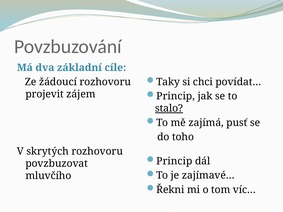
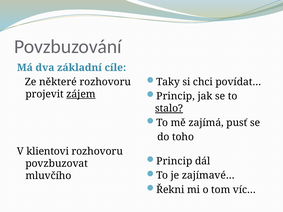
žádoucí: žádoucí -> některé
zájem underline: none -> present
skrytých: skrytých -> klientovi
